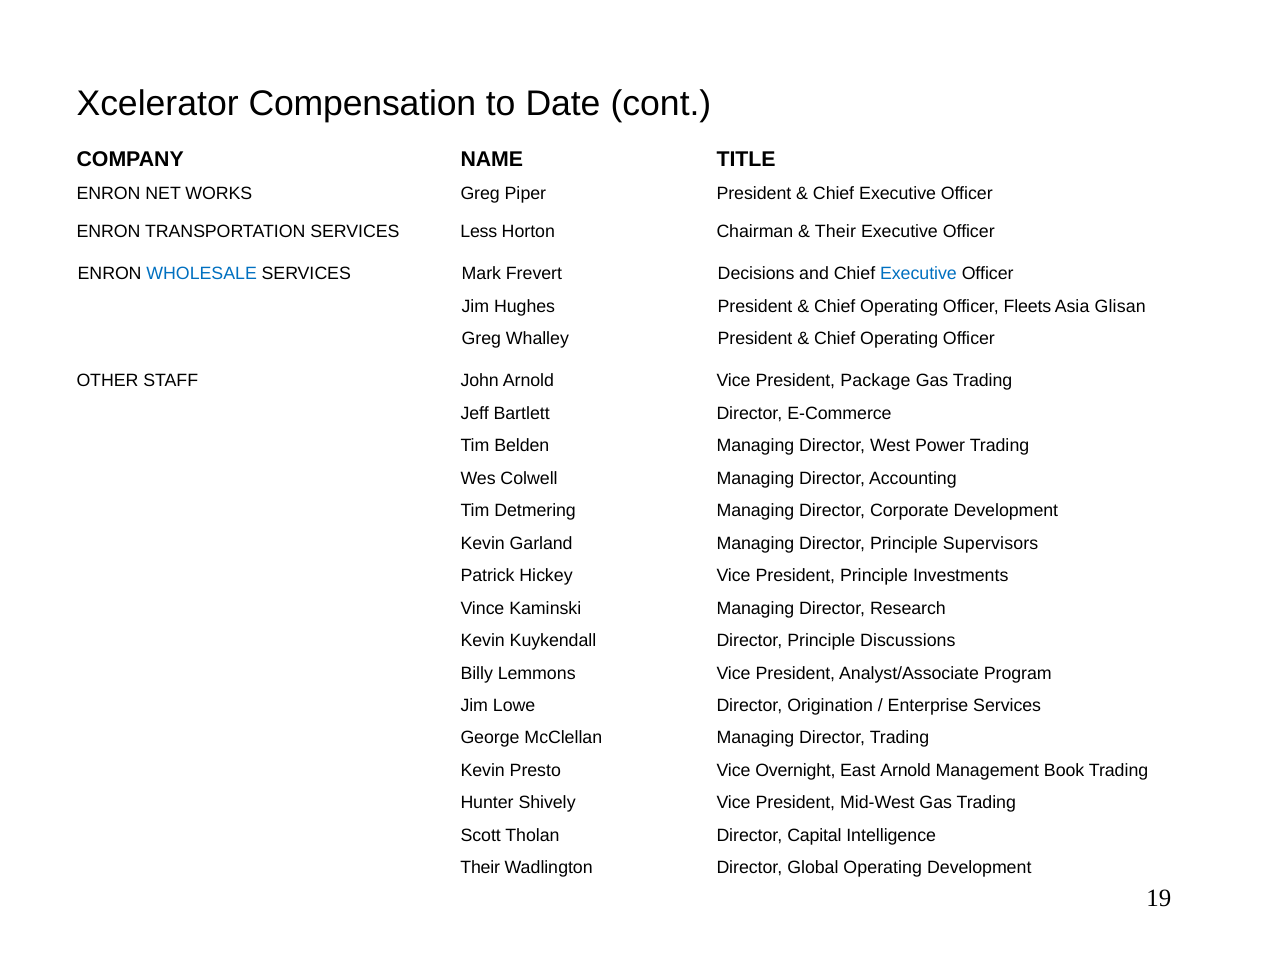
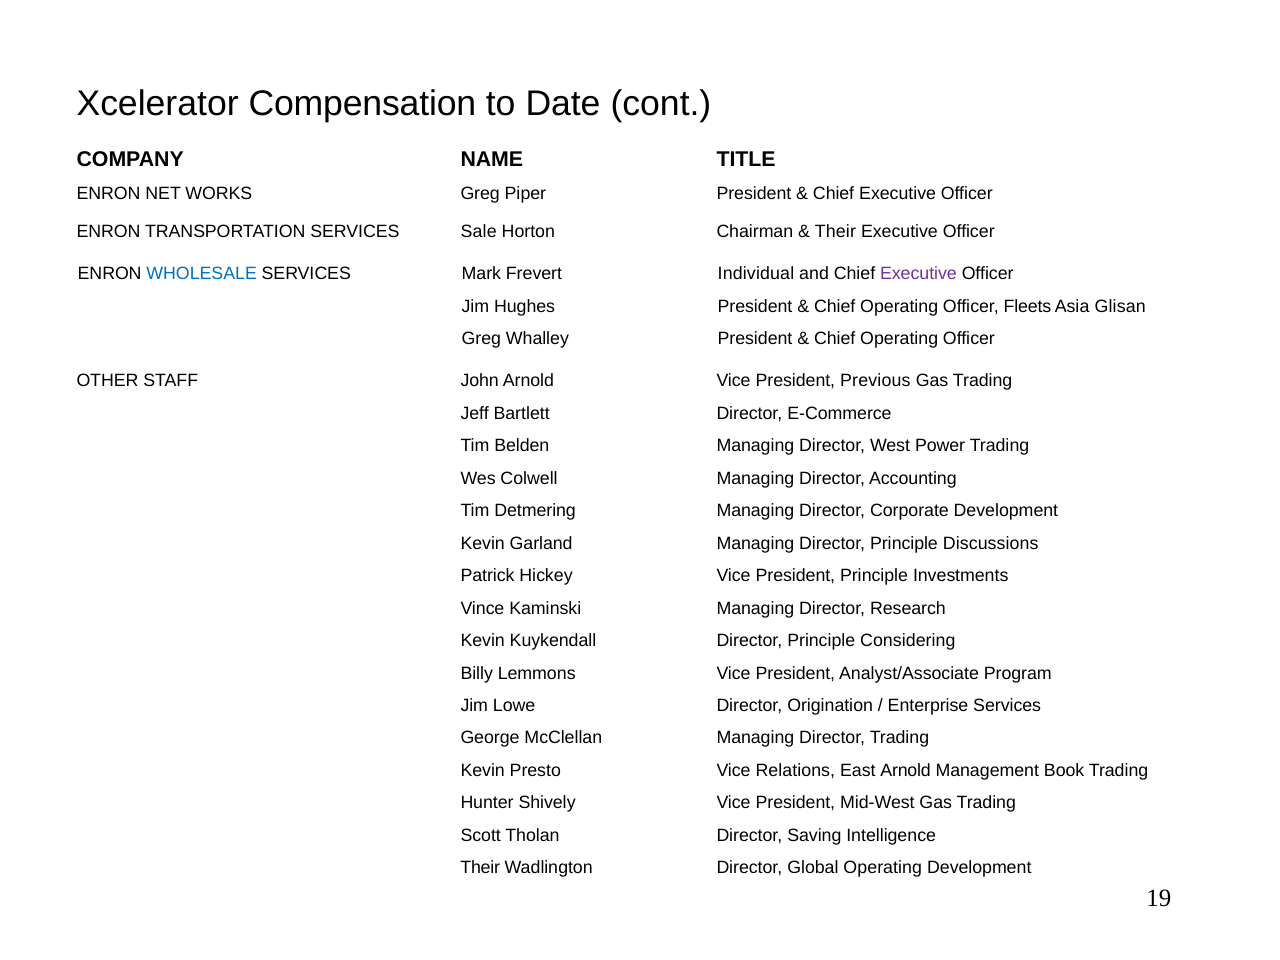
Less: Less -> Sale
Decisions: Decisions -> Individual
Executive at (918, 274) colour: blue -> purple
Package: Package -> Previous
Supervisors: Supervisors -> Discussions
Discussions: Discussions -> Considering
Overnight: Overnight -> Relations
Capital: Capital -> Saving
